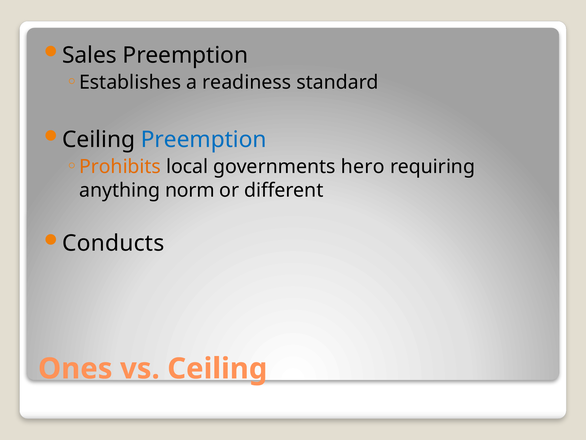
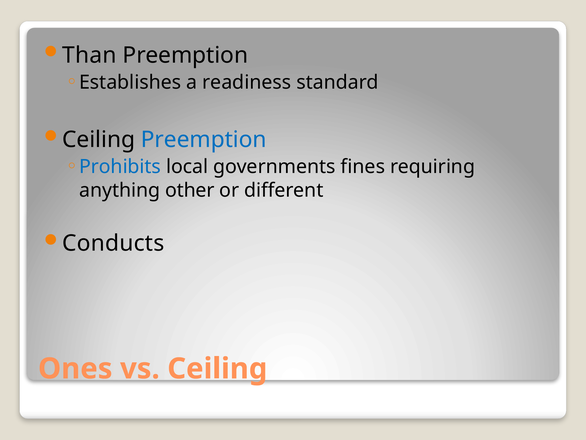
Sales: Sales -> Than
Prohibits colour: orange -> blue
hero: hero -> fines
norm: norm -> other
